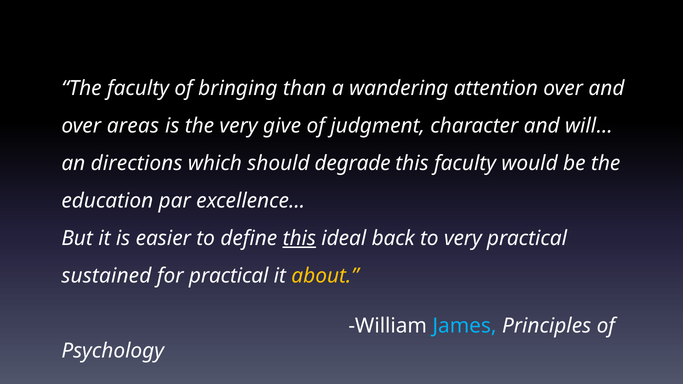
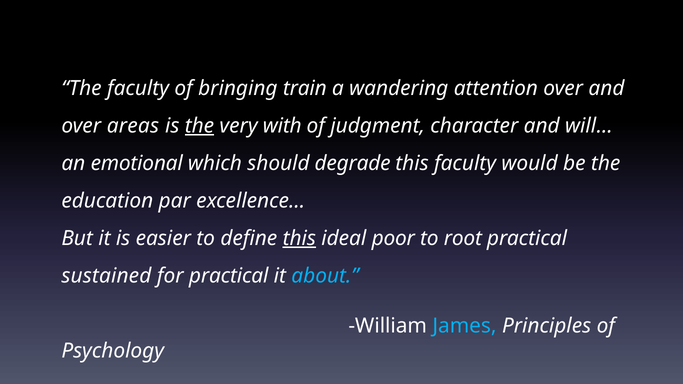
than: than -> train
the at (199, 126) underline: none -> present
give: give -> with
directions: directions -> emotional
back: back -> poor
to very: very -> root
about colour: yellow -> light blue
